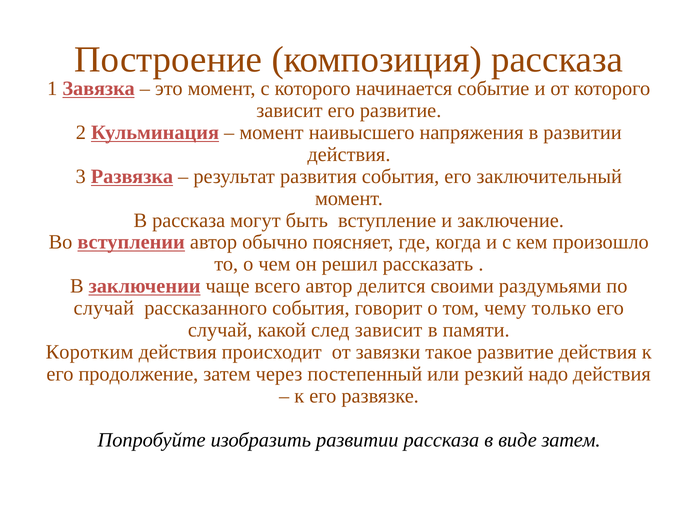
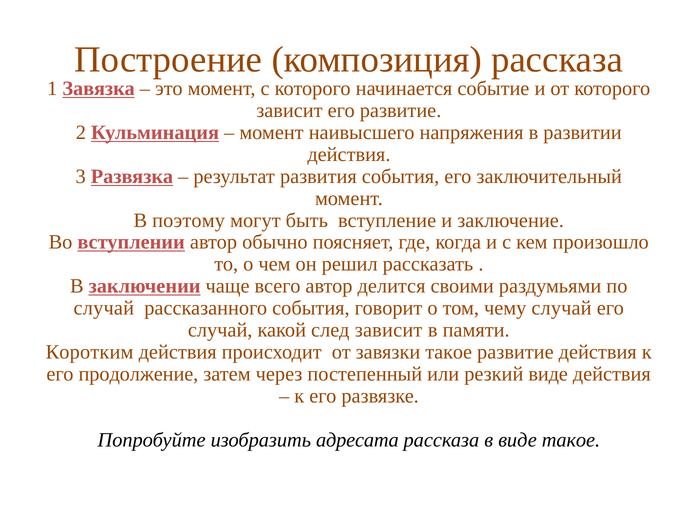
В рассказа: рассказа -> поэтому
чему только: только -> случай
резкий надо: надо -> виде
изобразить развитии: развитии -> адресата
виде затем: затем -> такое
